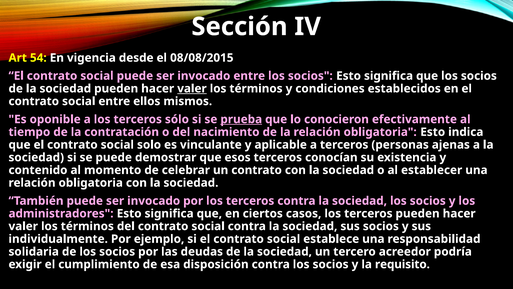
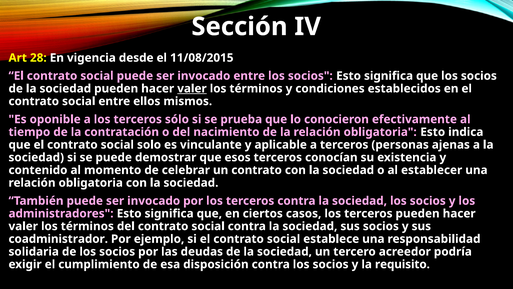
54: 54 -> 28
08/08/2015: 08/08/2015 -> 11/08/2015
prueba underline: present -> none
individualmente: individualmente -> coadministrador
